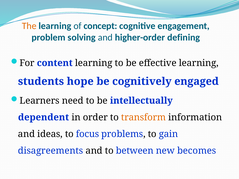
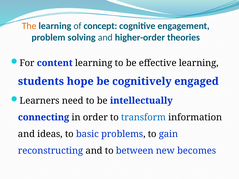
defining: defining -> theories
dependent: dependent -> connecting
transform colour: orange -> blue
focus: focus -> basic
disagreements: disagreements -> reconstructing
